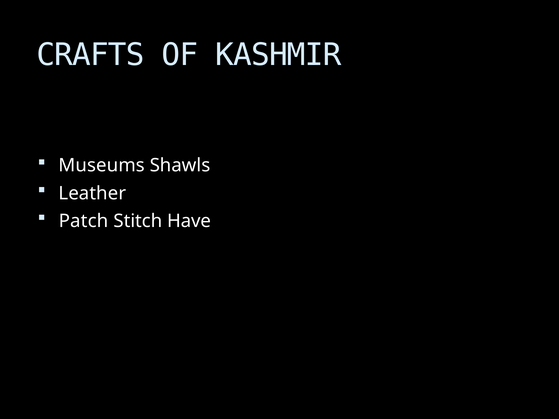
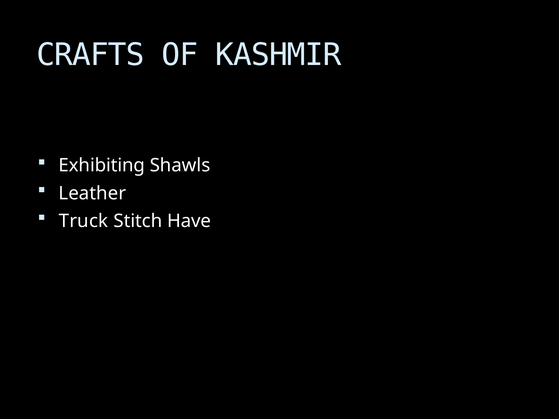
Museums: Museums -> Exhibiting
Patch: Patch -> Truck
